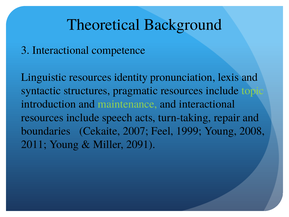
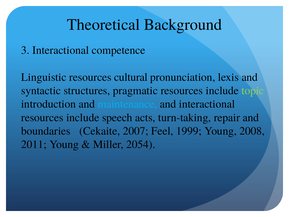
identity: identity -> cultural
maintenance colour: light green -> light blue
2091: 2091 -> 2054
